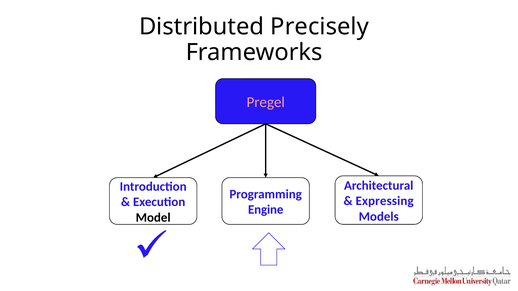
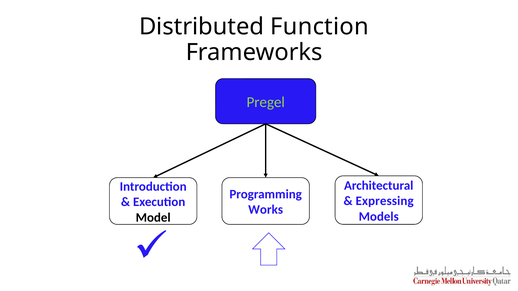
Precisely: Precisely -> Function
Pregel colour: pink -> light green
Engine: Engine -> Works
